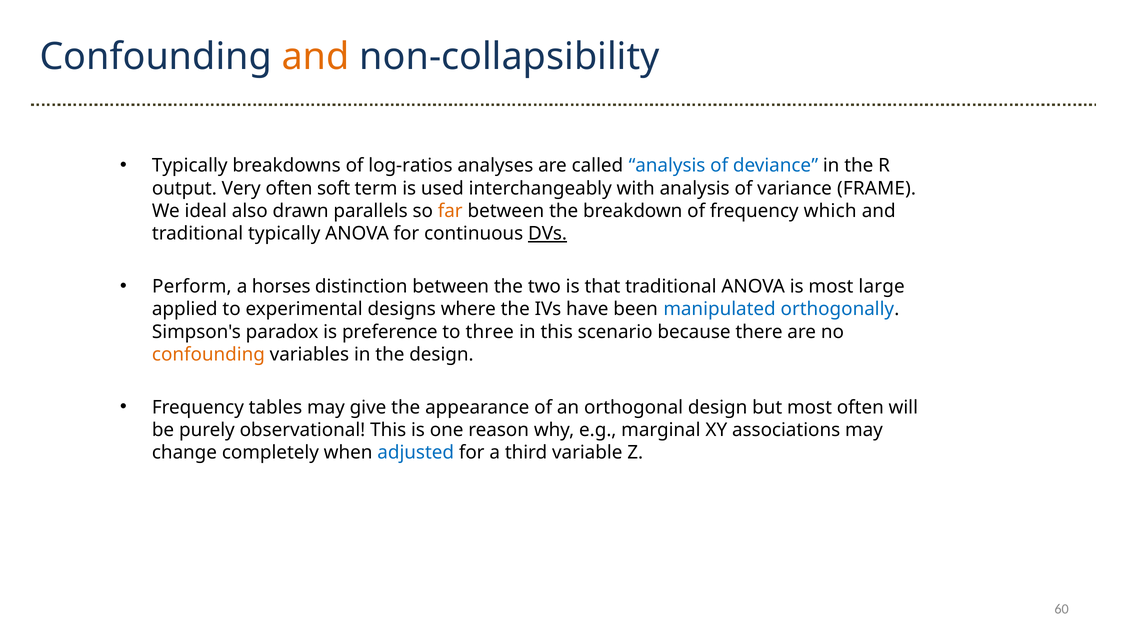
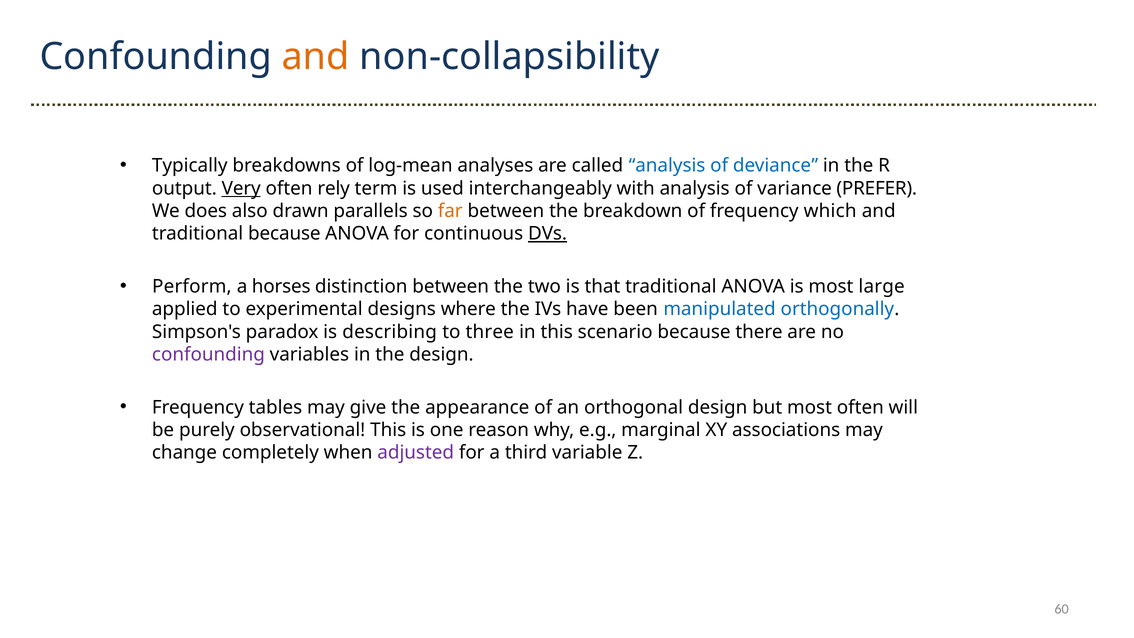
log-ratios: log-ratios -> log-mean
Very underline: none -> present
soft: soft -> rely
FRAME: FRAME -> PREFER
ideal: ideal -> does
traditional typically: typically -> because
preference: preference -> describing
confounding at (208, 354) colour: orange -> purple
adjusted colour: blue -> purple
